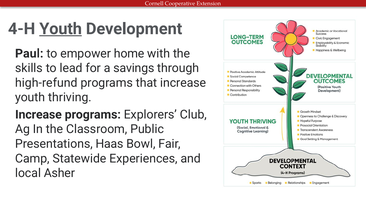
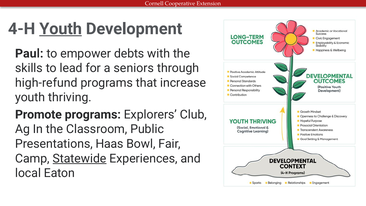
home: home -> debts
savings: savings -> seniors
Increase at (38, 114): Increase -> Promote
Statewide underline: none -> present
Asher: Asher -> Eaton
